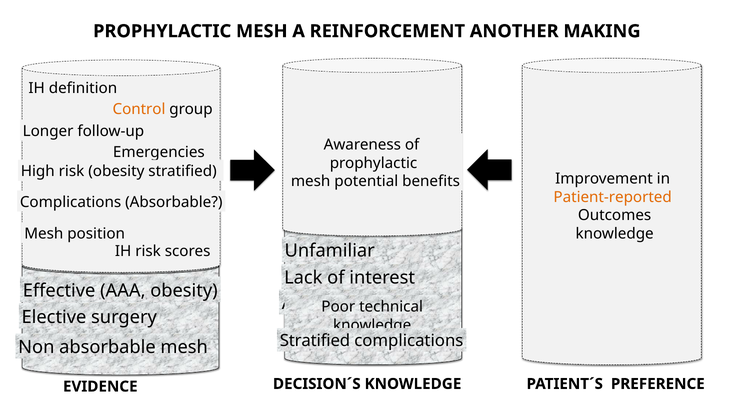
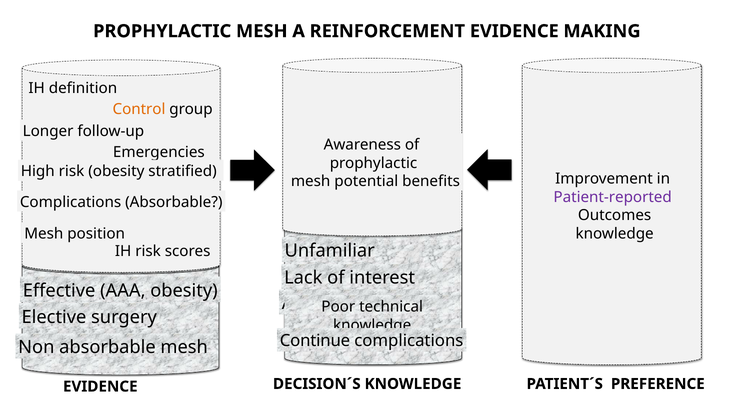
REINFORCEMENT ANOTHER: ANOTHER -> EVIDENCE
Patient-reported colour: orange -> purple
Stratified at (315, 341): Stratified -> Continue
